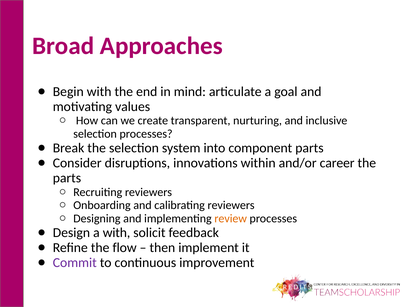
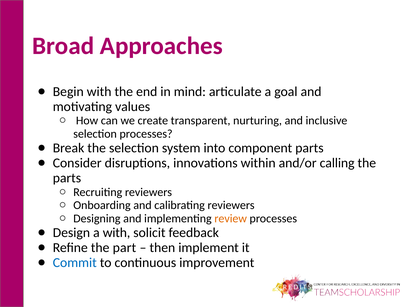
career: career -> calling
flow: flow -> part
Commit colour: purple -> blue
